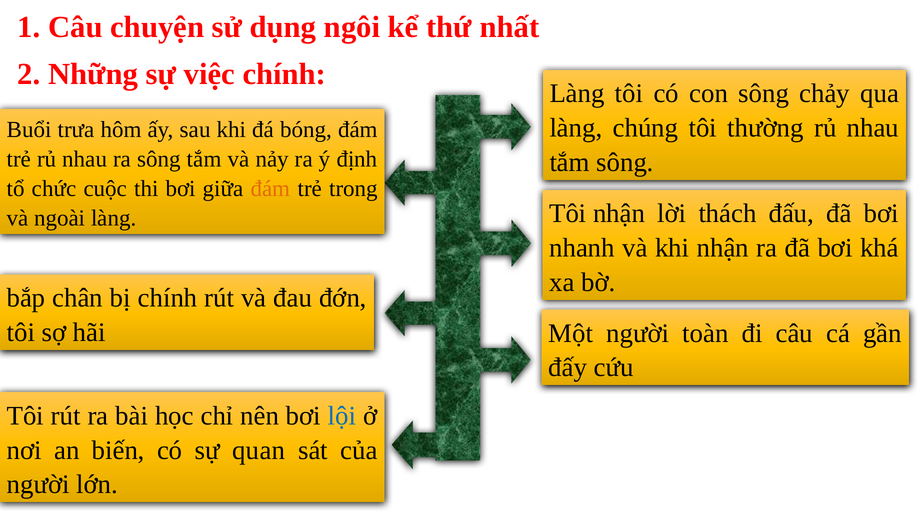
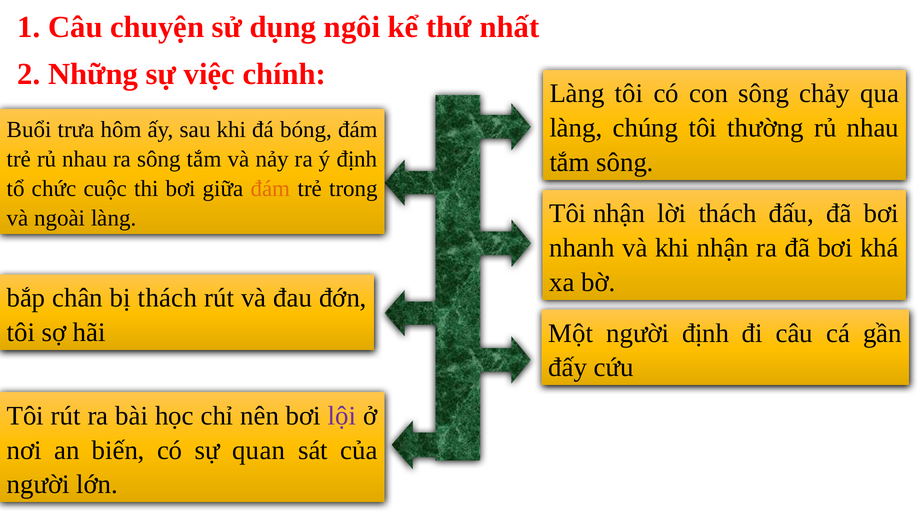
bị chính: chính -> thách
người toàn: toàn -> định
lội colour: blue -> purple
